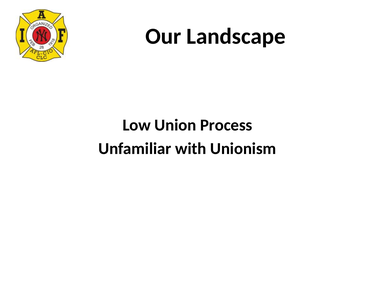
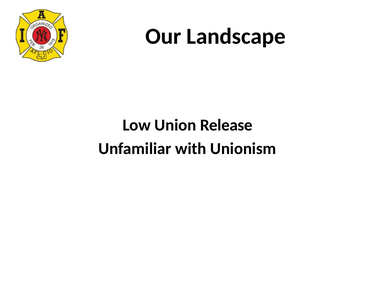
Process: Process -> Release
